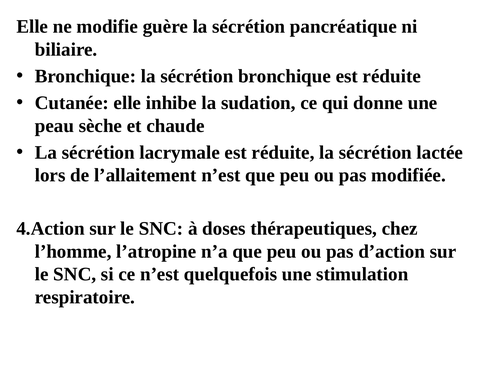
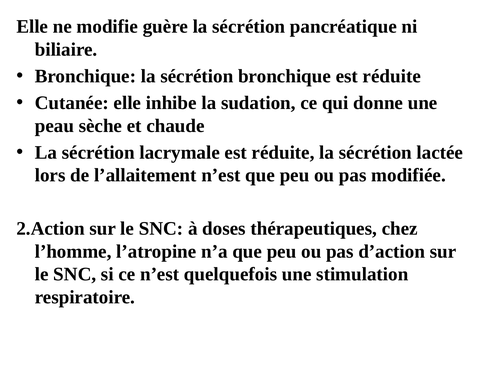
4.Action: 4.Action -> 2.Action
